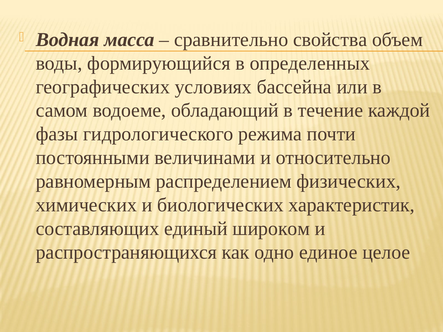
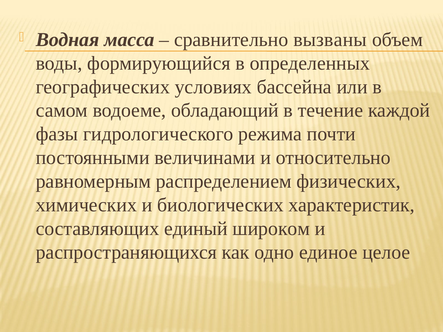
свойства: свойства -> вызваны
